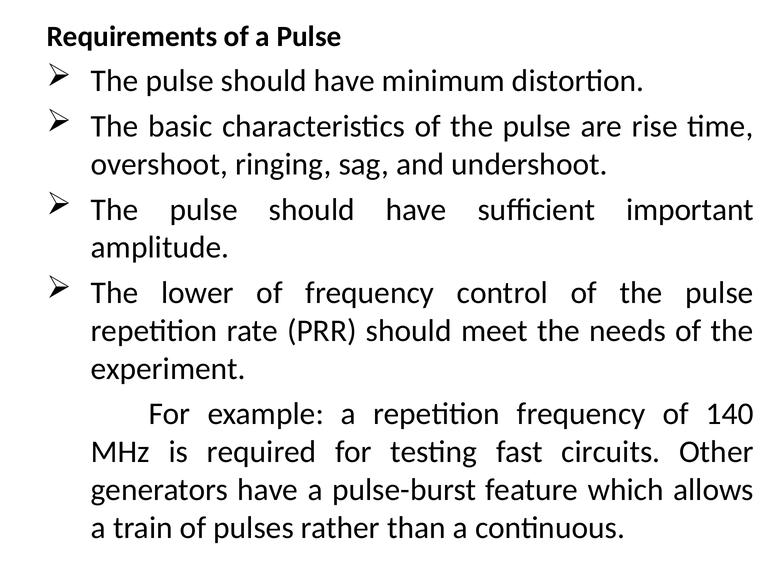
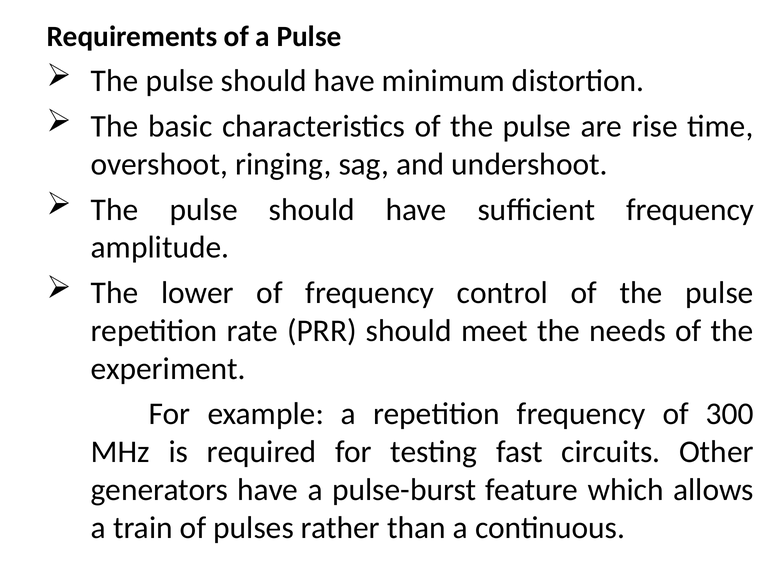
sufficient important: important -> frequency
140: 140 -> 300
